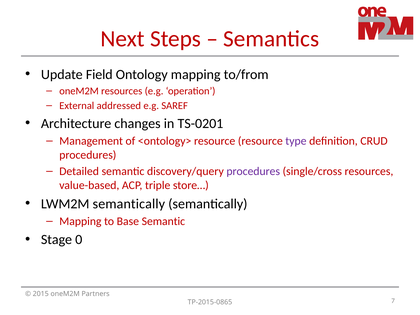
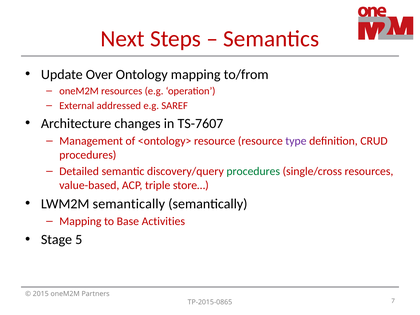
Field: Field -> Over
TS-0201: TS-0201 -> TS-7607
procedures at (253, 171) colour: purple -> green
Base Semantic: Semantic -> Activities
0: 0 -> 5
